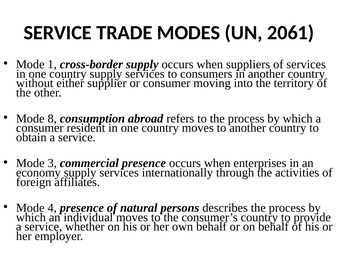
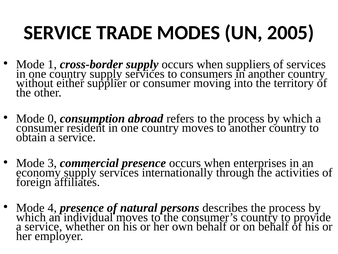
2061: 2061 -> 2005
8: 8 -> 0
